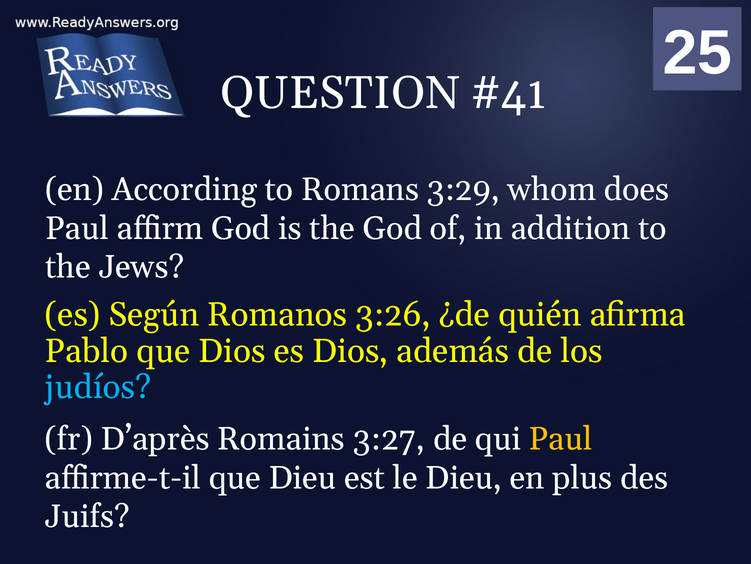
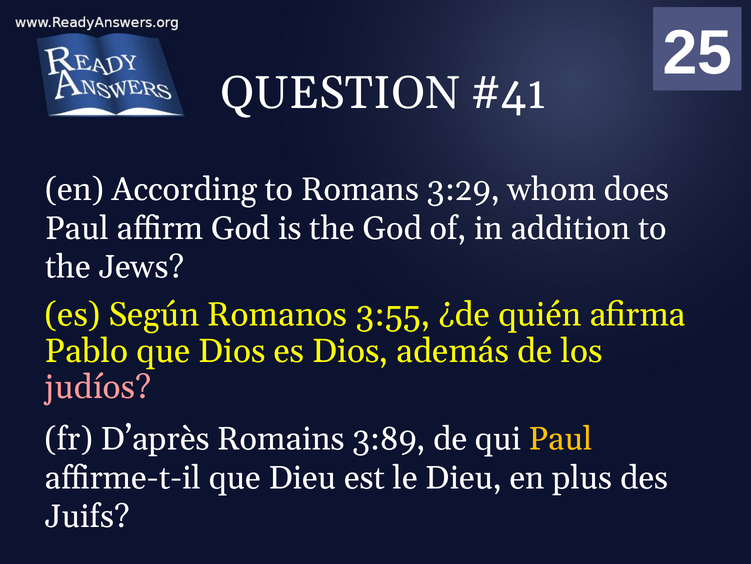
3:26: 3:26 -> 3:55
judíos colour: light blue -> pink
3:27: 3:27 -> 3:89
